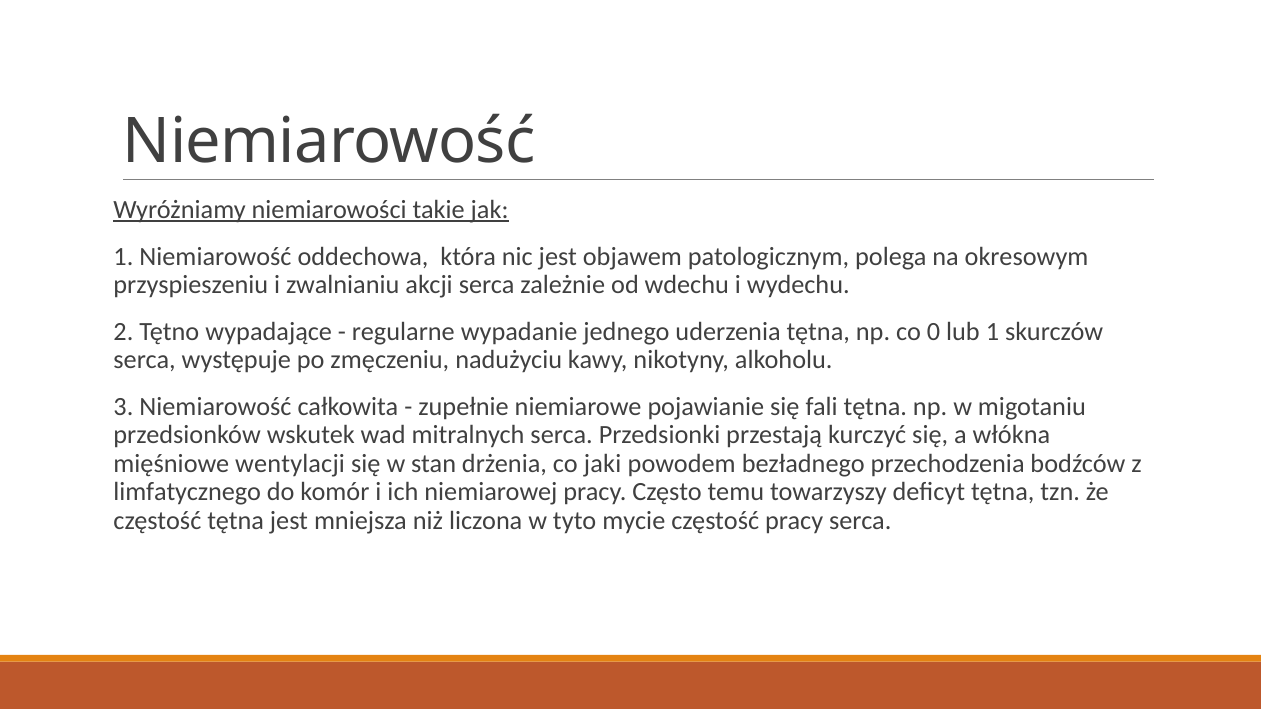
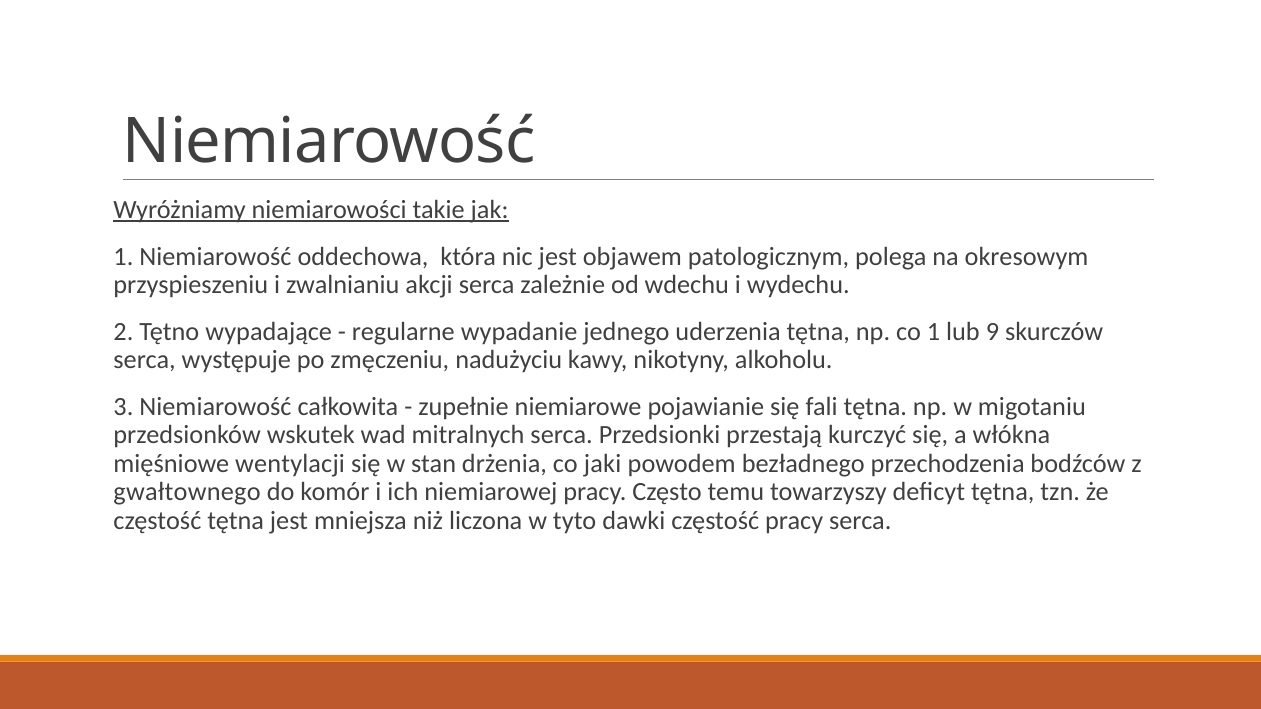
co 0: 0 -> 1
lub 1: 1 -> 9
limfatycznego: limfatycznego -> gwałtownego
mycie: mycie -> dawki
